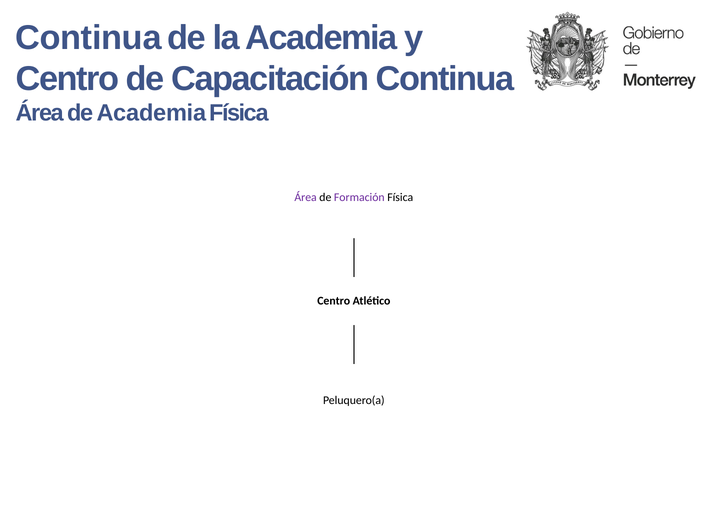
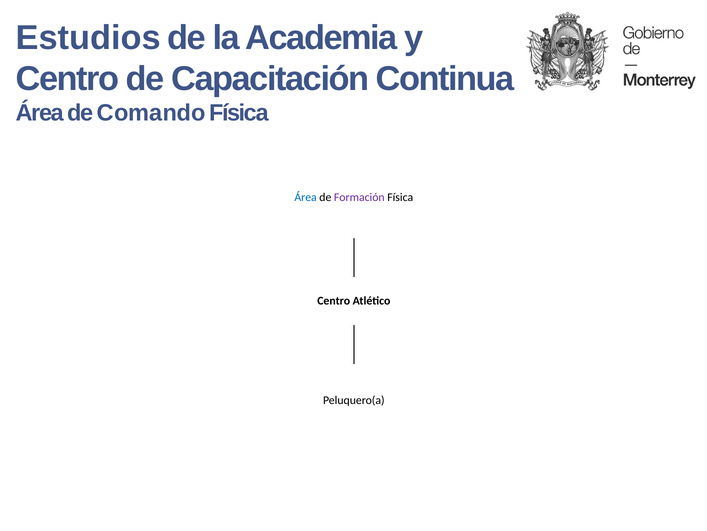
Continua at (88, 38): Continua -> Estudios
de Academia: Academia -> Comando
Área at (306, 197) colour: purple -> blue
